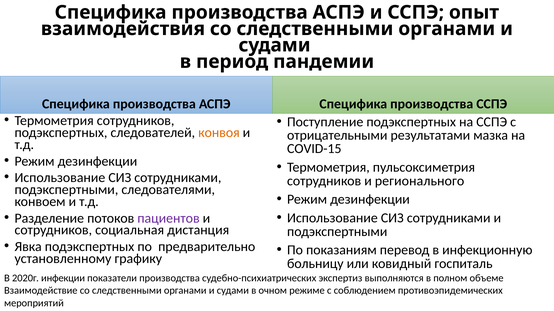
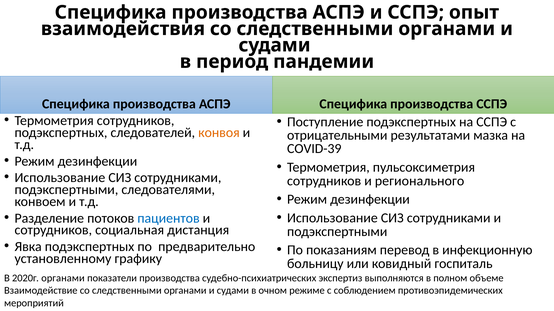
COVID-15: COVID-15 -> COVID-39
пациентов colour: purple -> blue
2020г инфекции: инфекции -> органами
